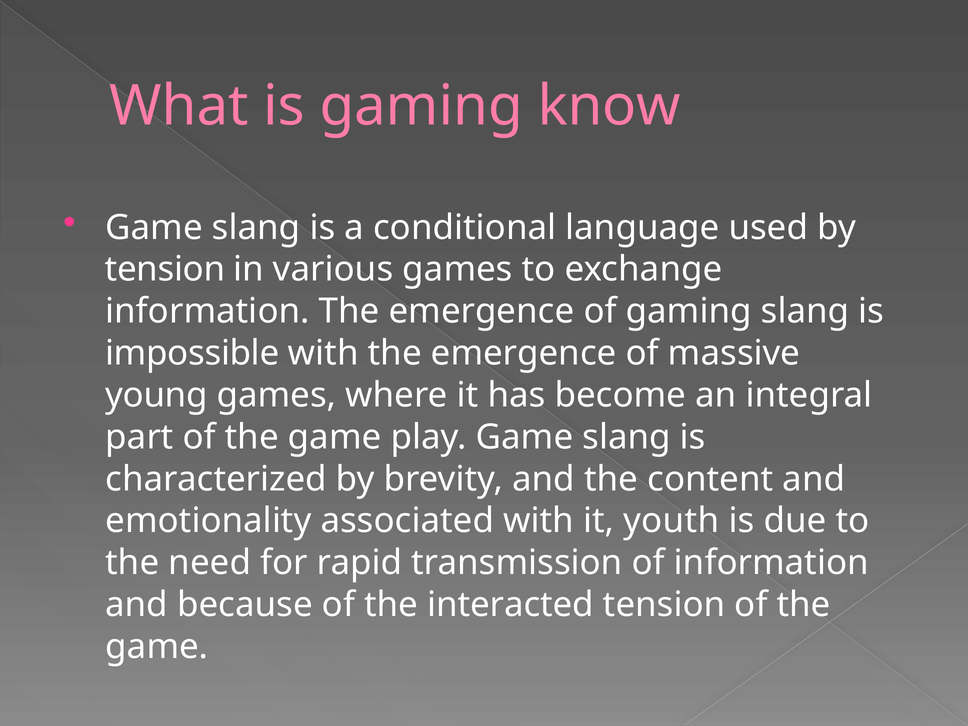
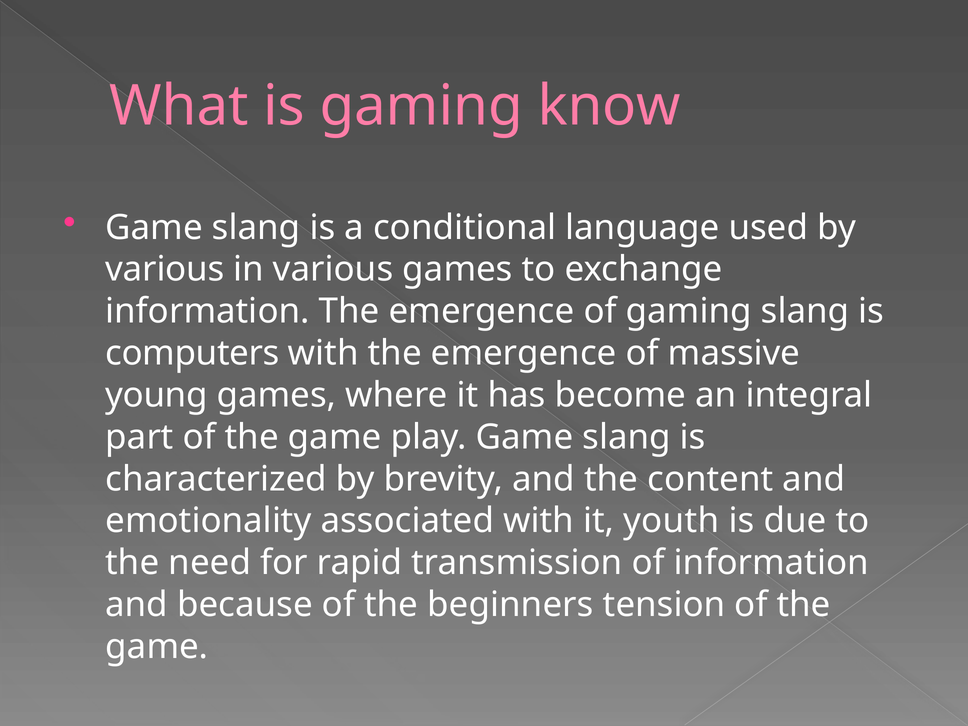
tension at (165, 269): tension -> various
impossible: impossible -> computers
interacted: interacted -> beginners
